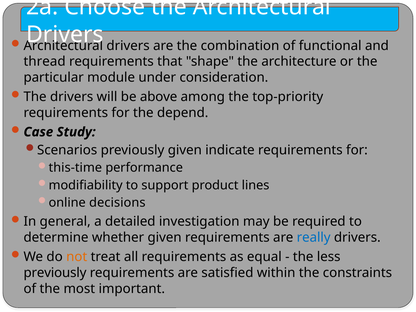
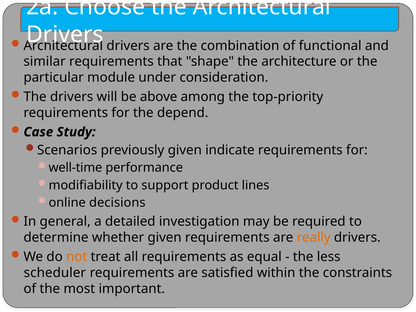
thread: thread -> similar
this-time: this-time -> well-time
really colour: blue -> orange
previously at (55, 273): previously -> scheduler
